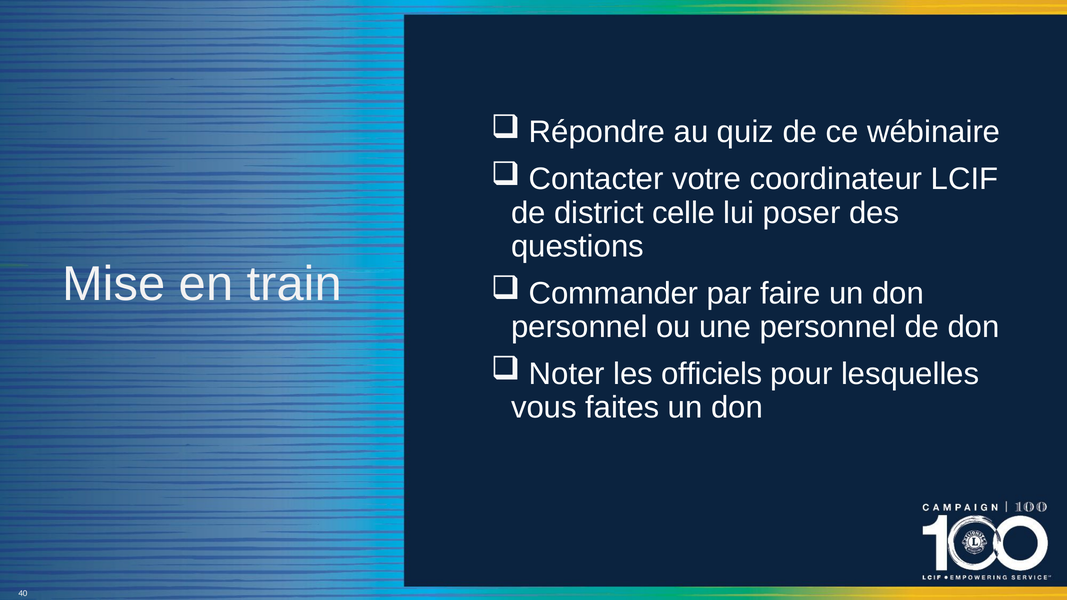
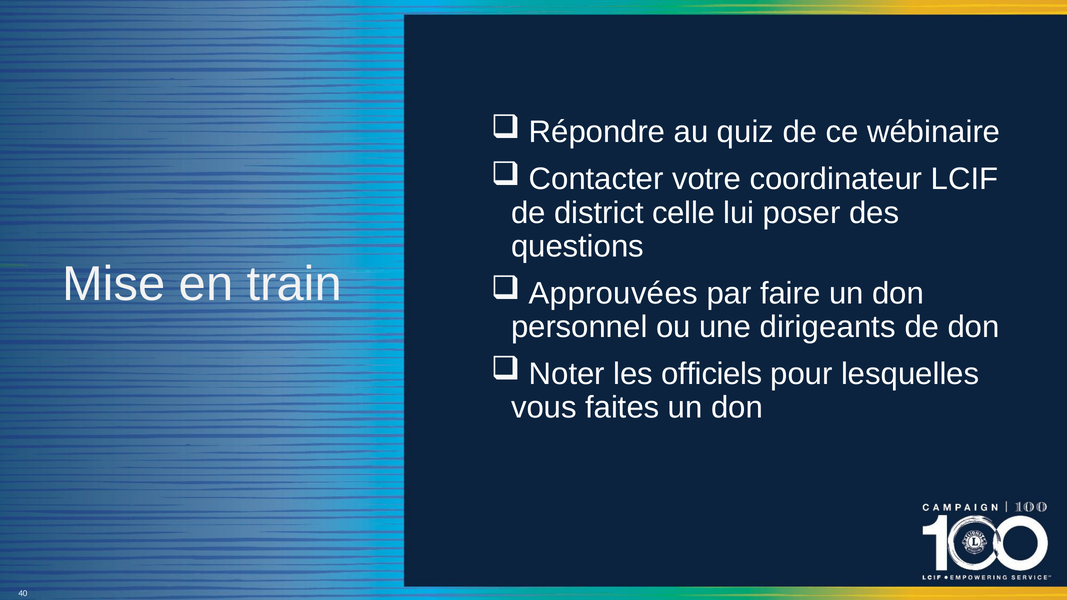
Commander: Commander -> Approuvées
une personnel: personnel -> dirigeants
